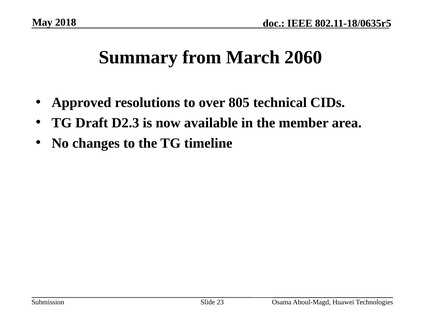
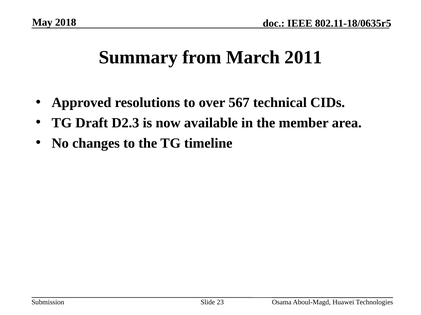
2060: 2060 -> 2011
805: 805 -> 567
